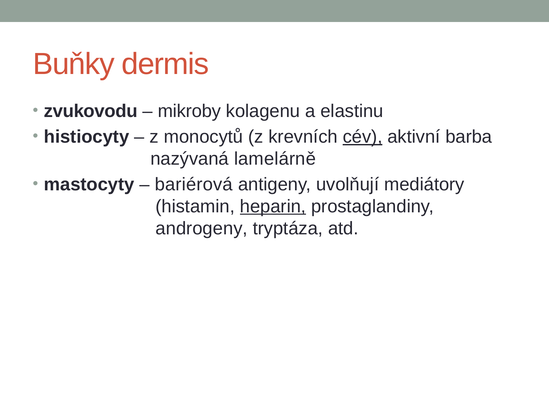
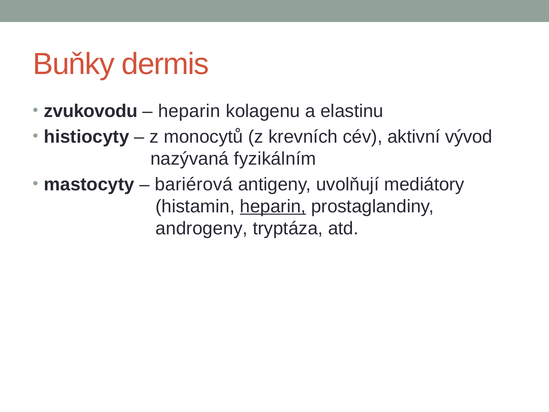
mikroby at (189, 111): mikroby -> heparin
cév underline: present -> none
barba: barba -> vývod
lamelárně: lamelárně -> fyzikálním
